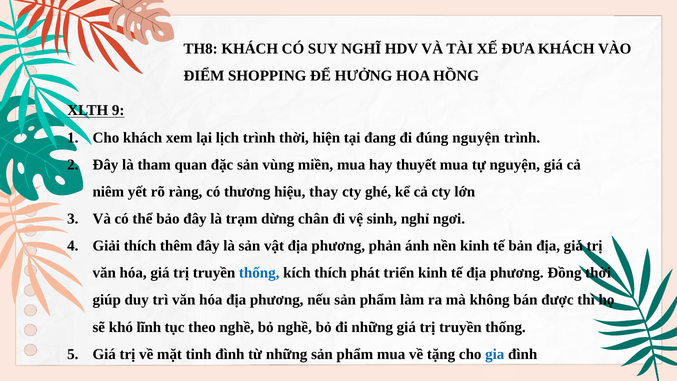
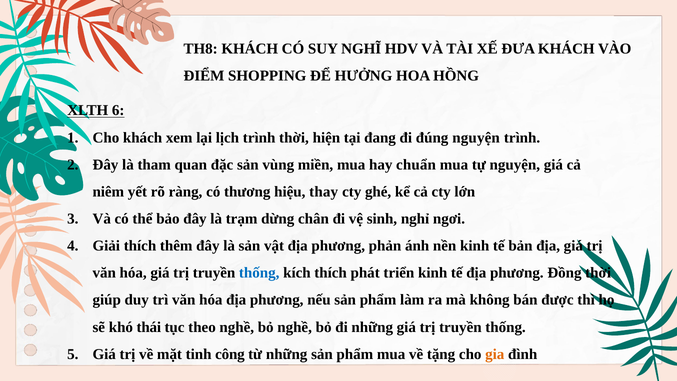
9: 9 -> 6
thuyết: thuyết -> chuẩn
lĩnh: lĩnh -> thái
tinh đình: đình -> công
gia colour: blue -> orange
